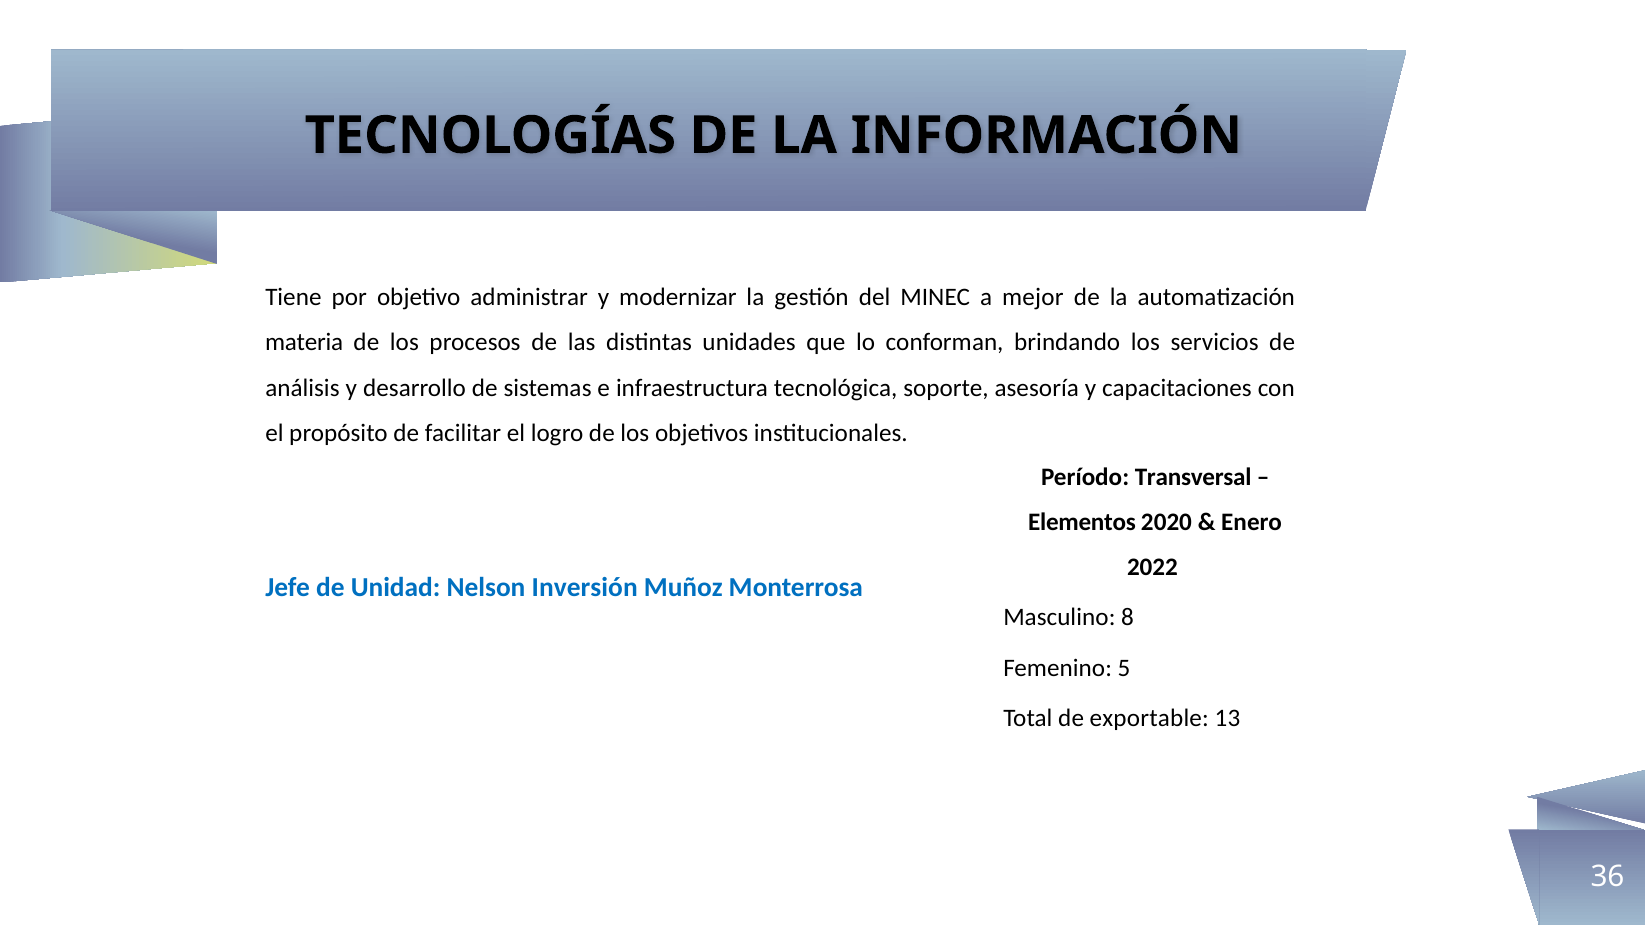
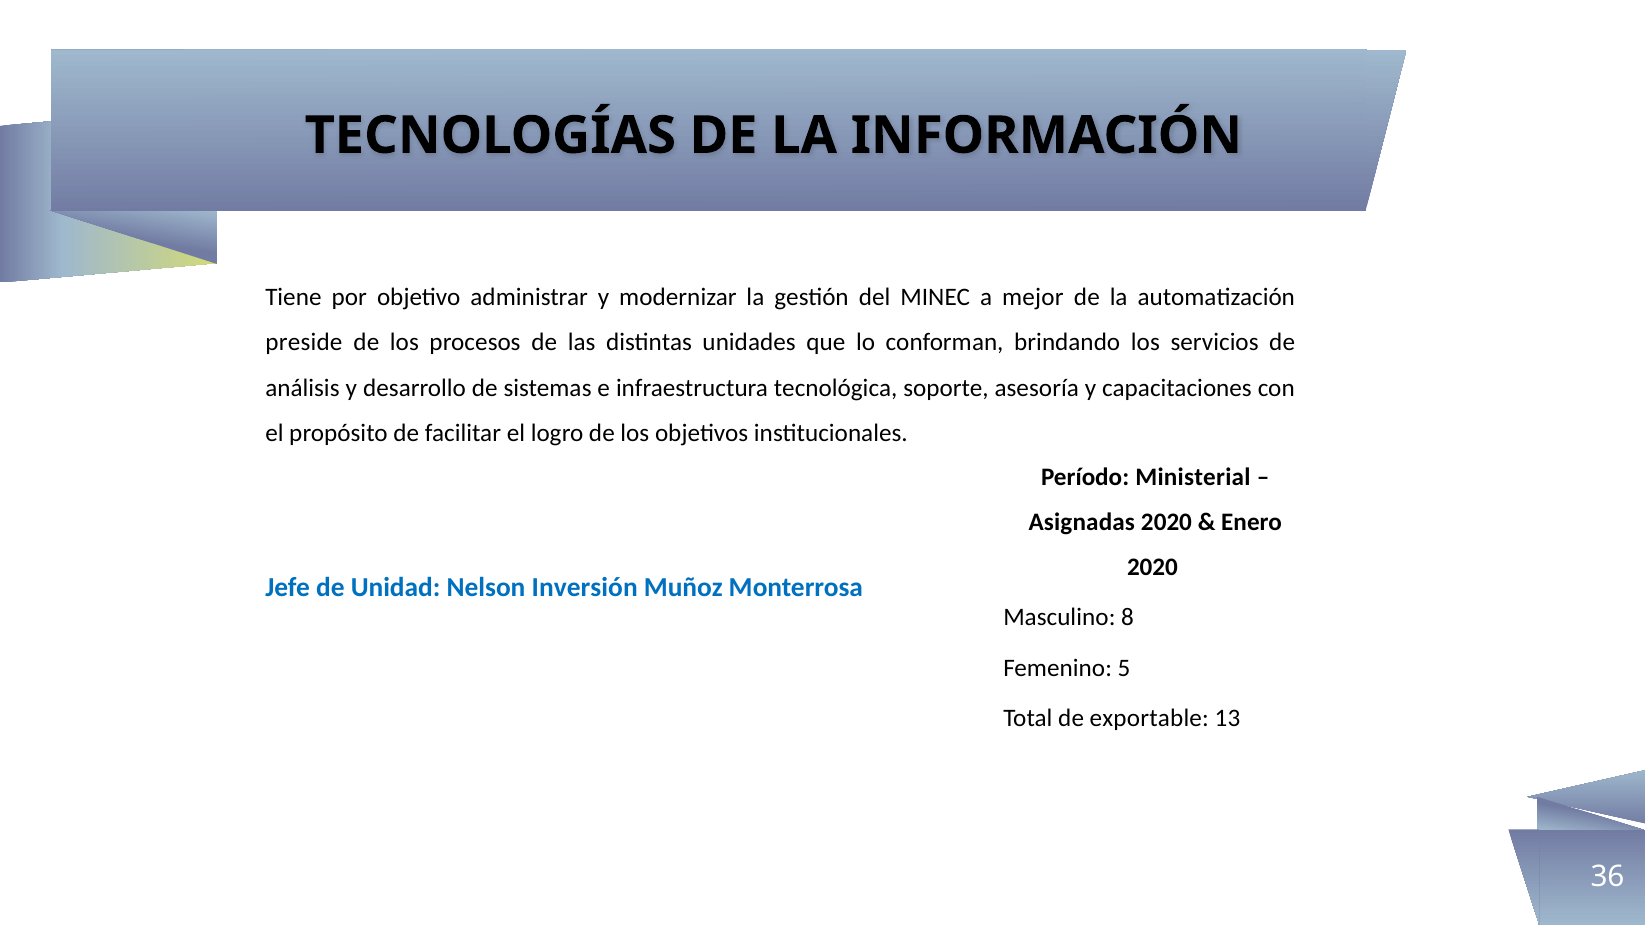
materia: materia -> preside
Transversal: Transversal -> Ministerial
Elementos: Elementos -> Asignadas
2022 at (1152, 567): 2022 -> 2020
